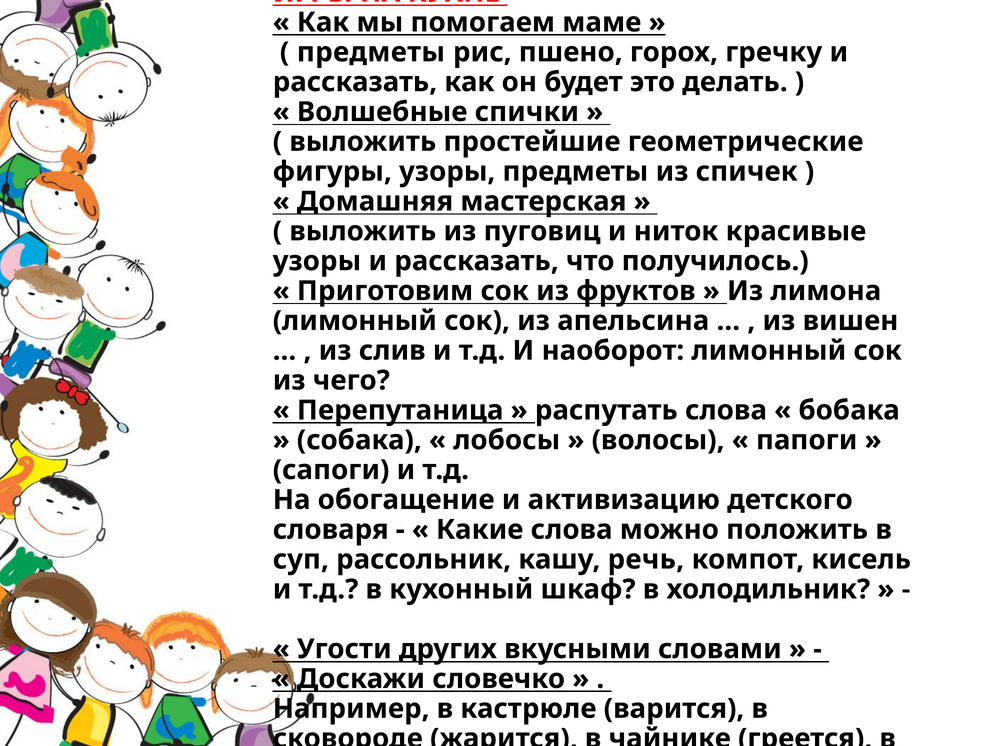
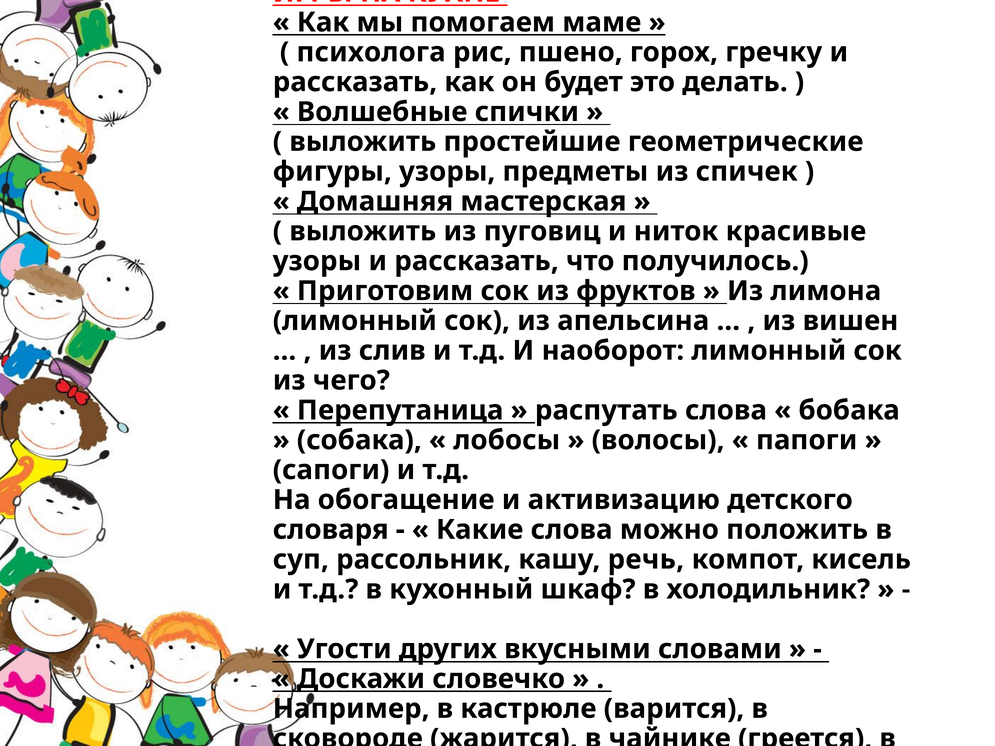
предметы at (371, 52): предметы -> психолога
